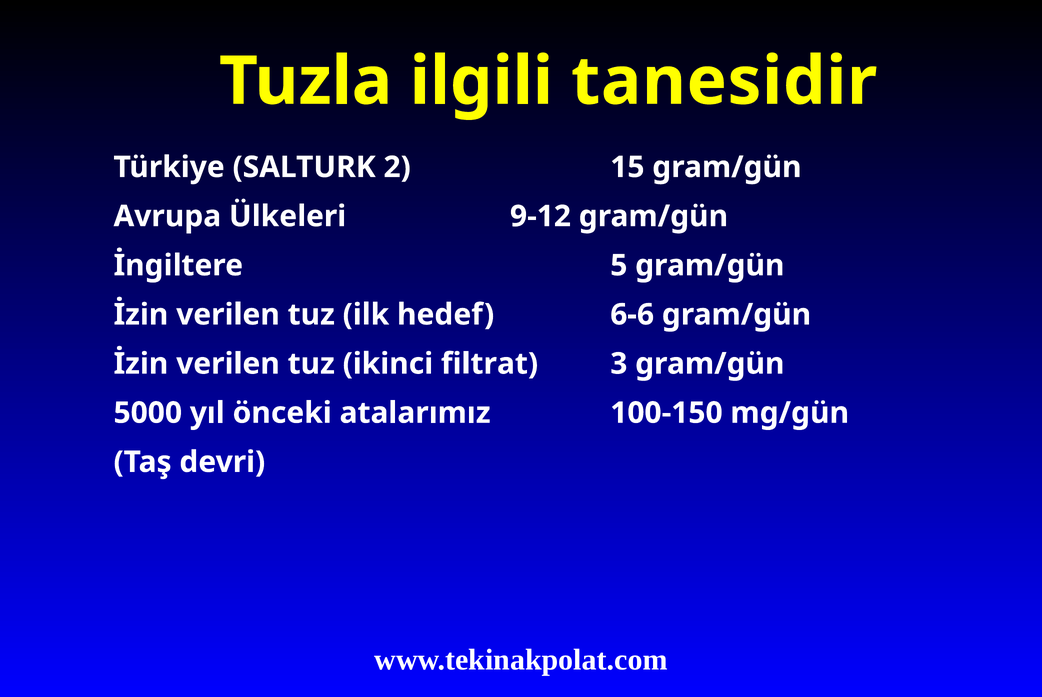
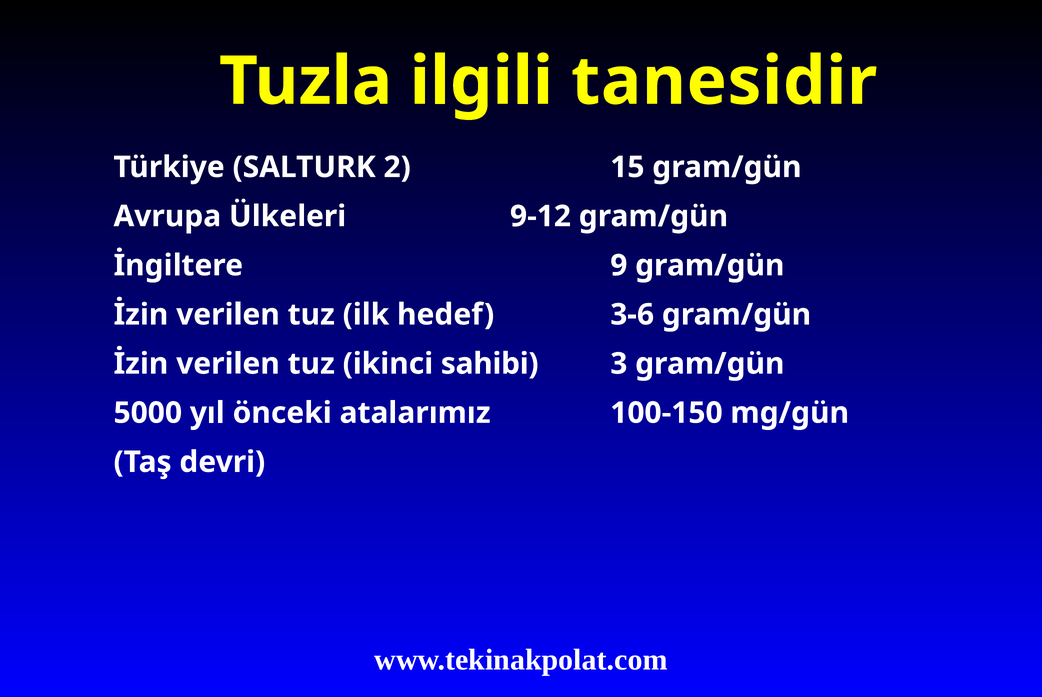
5: 5 -> 9
6-6: 6-6 -> 3-6
filtrat: filtrat -> sahibi
